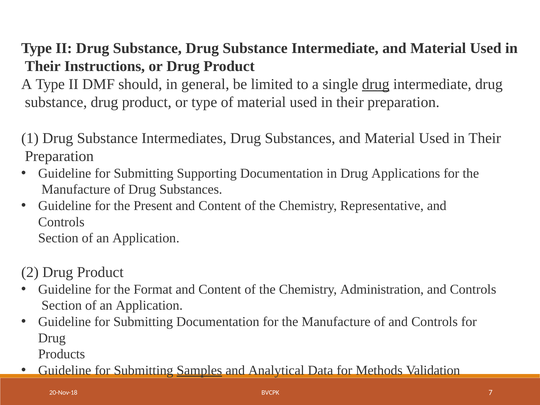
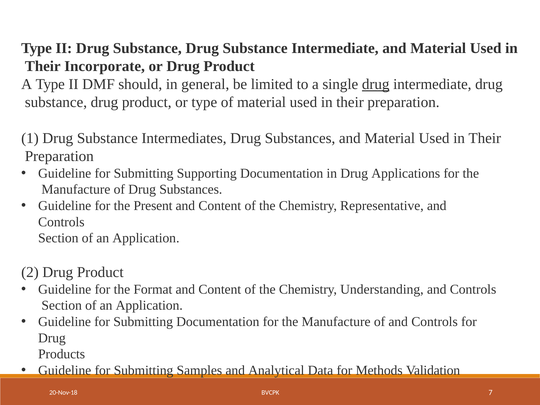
Instructions: Instructions -> Incorporate
Administration: Administration -> Understanding
Samples underline: present -> none
